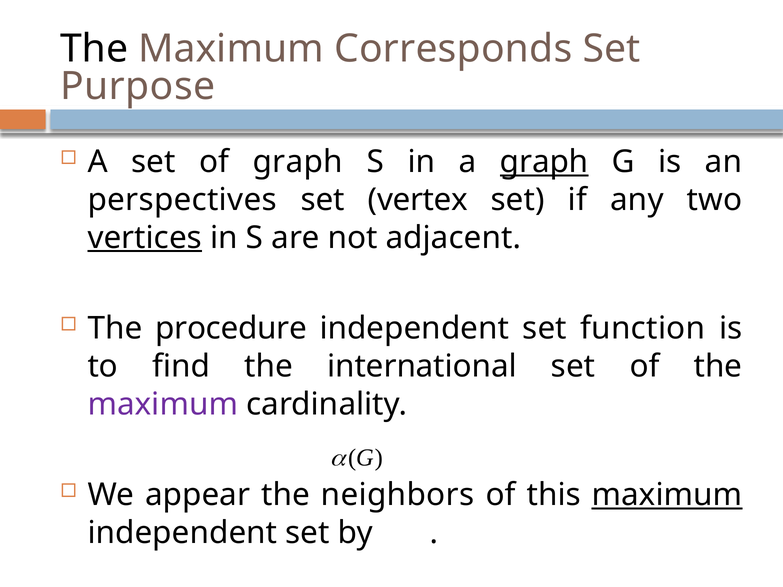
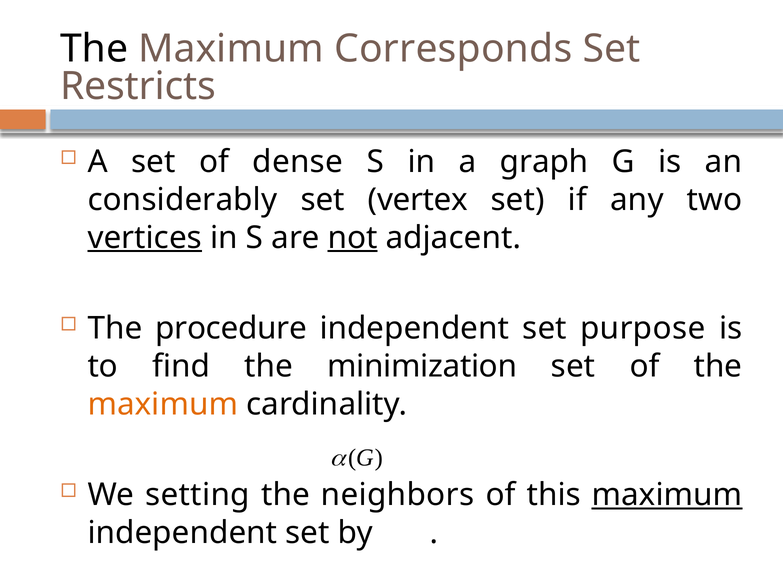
Purpose: Purpose -> Restricts
of graph: graph -> dense
graph at (544, 162) underline: present -> none
perspectives: perspectives -> considerably
not underline: none -> present
function: function -> purpose
international: international -> minimization
maximum at (163, 404) colour: purple -> orange
appear: appear -> setting
